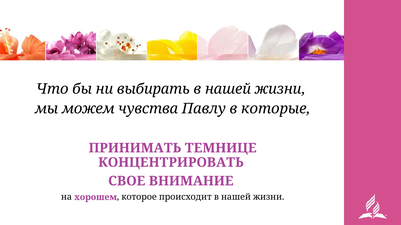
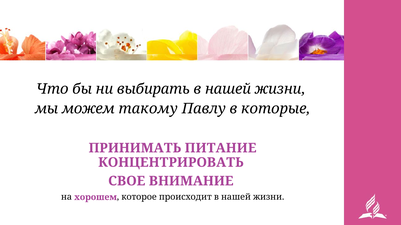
чувства: чувства -> такому
ТЕМНИЦЕ: ТЕМНИЦЕ -> ПИТАНИЕ
